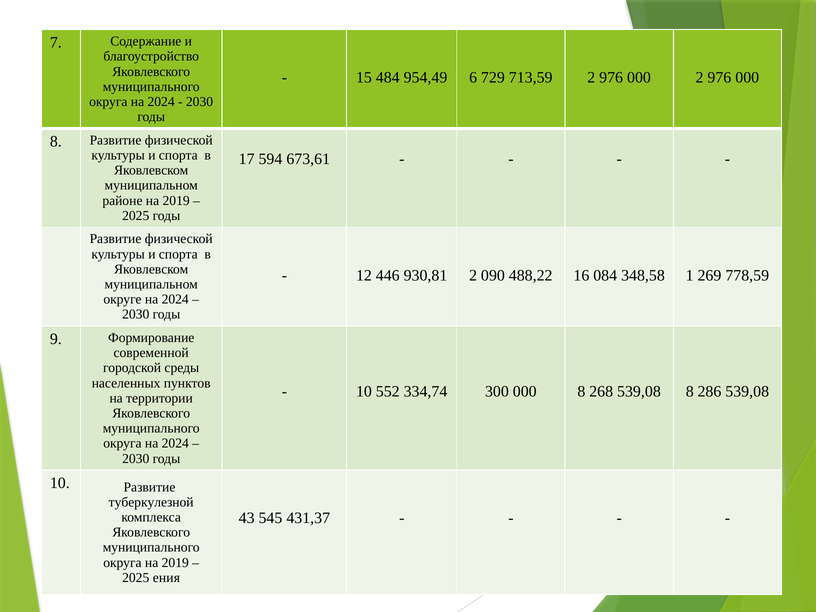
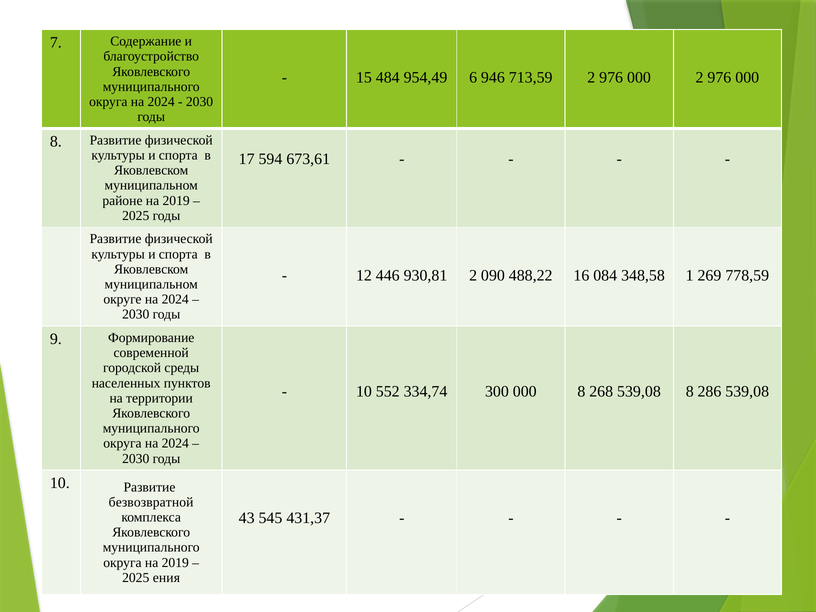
729: 729 -> 946
туберкулезной: туберкулезной -> безвозвратной
